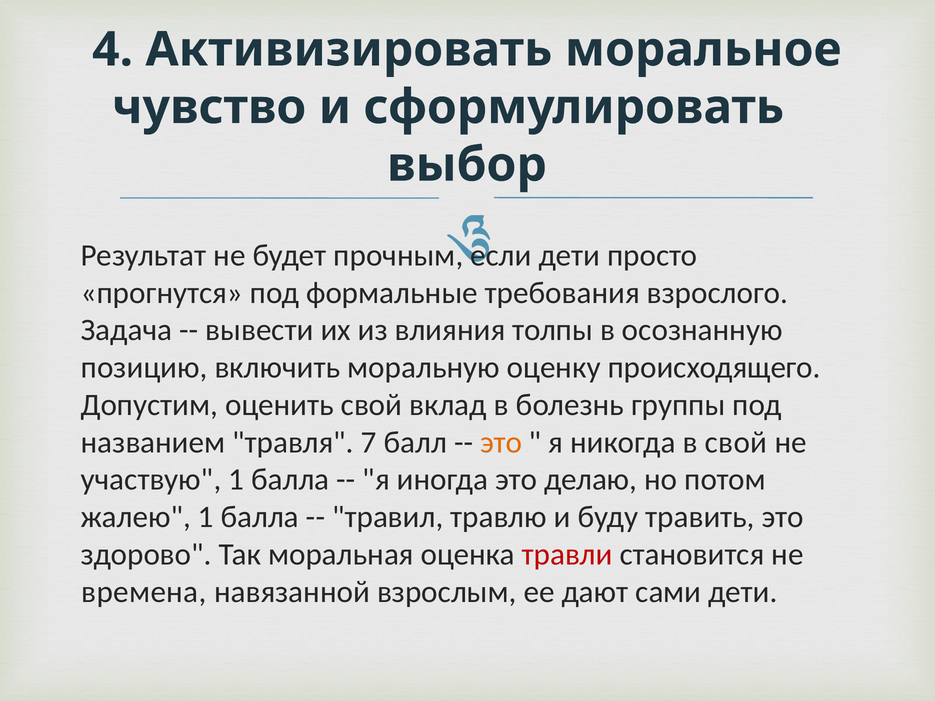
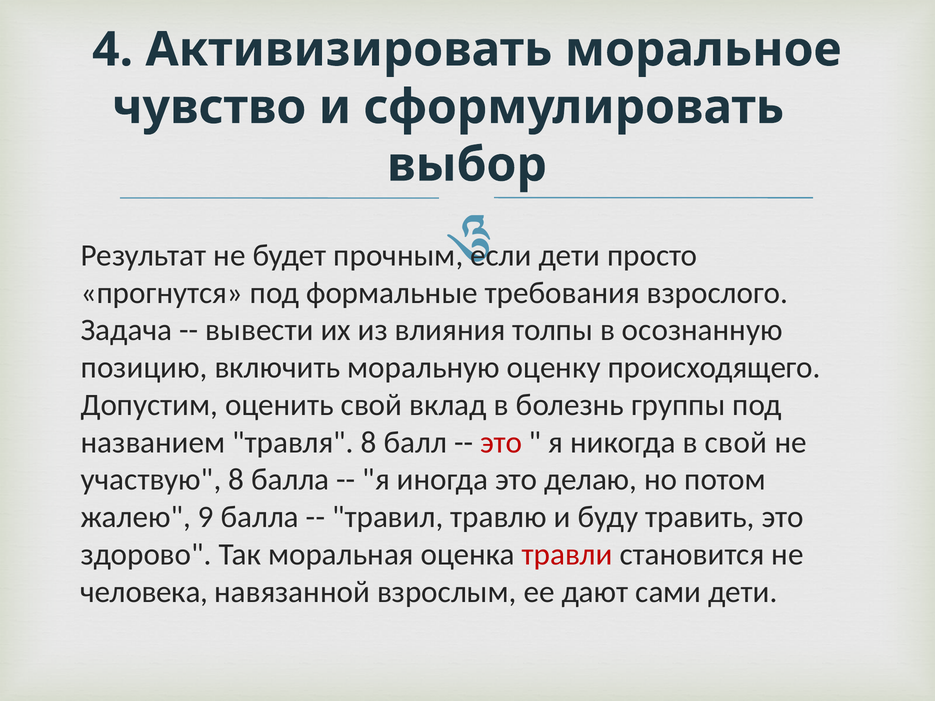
травля 7: 7 -> 8
это at (501, 442) colour: orange -> red
участвую 1: 1 -> 8
жалею 1: 1 -> 9
времена: времена -> человека
